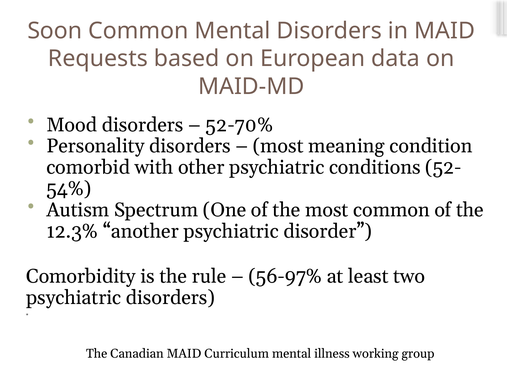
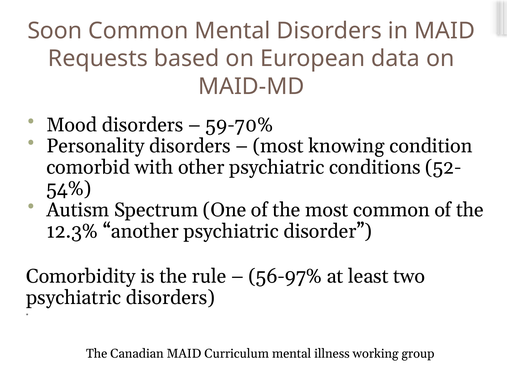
52-70%: 52-70% -> 59-70%
meaning: meaning -> knowing
